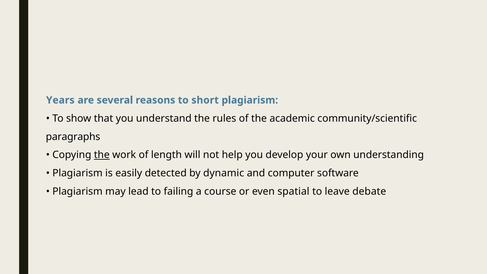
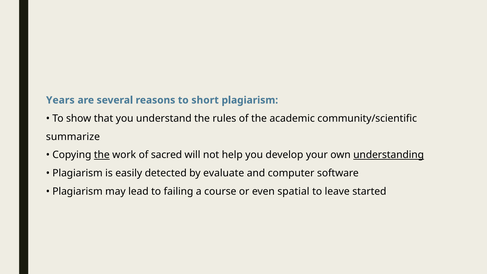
paragraphs: paragraphs -> summarize
length: length -> sacred
understanding underline: none -> present
dynamic: dynamic -> evaluate
debate: debate -> started
